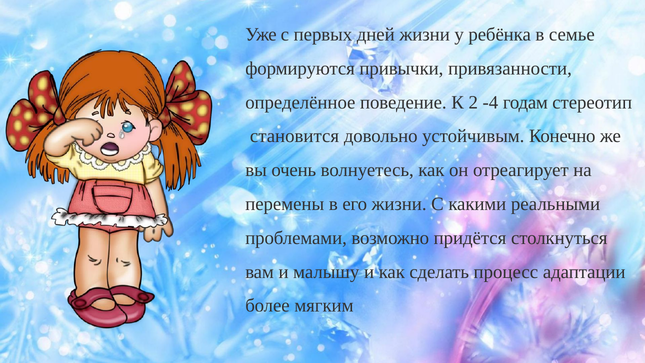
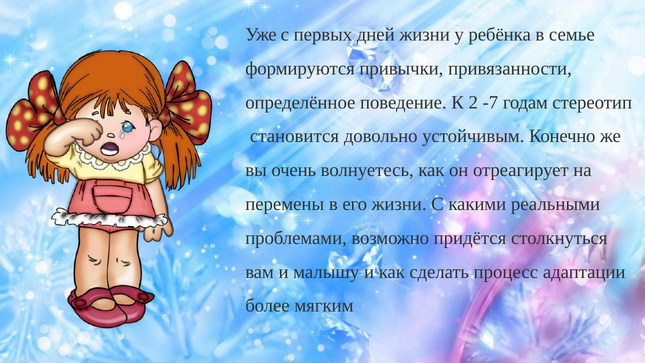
-4: -4 -> -7
